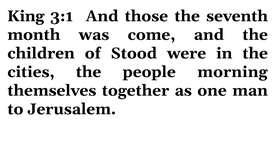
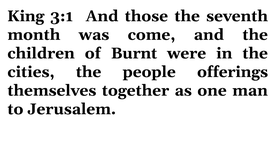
Stood: Stood -> Burnt
morning: morning -> offerings
